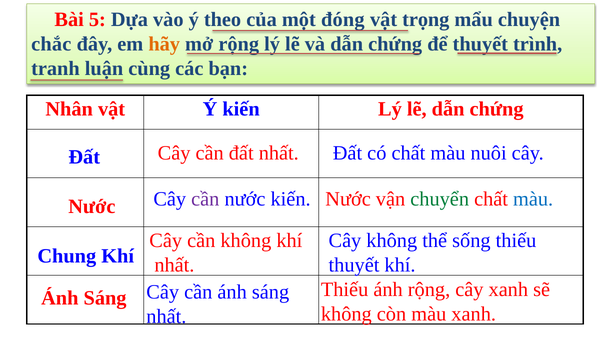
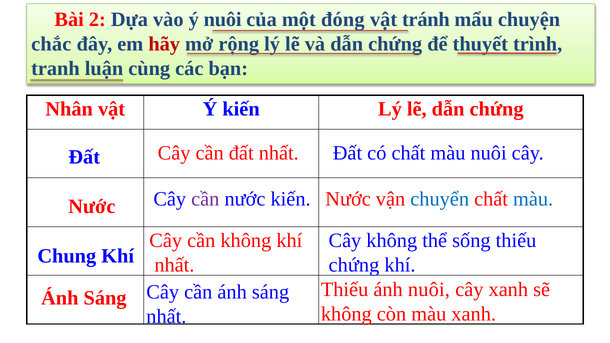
5: 5 -> 2
ý theo: theo -> nuôi
trọng: trọng -> tránh
hãy colour: orange -> red
chuyển colour: green -> blue
thuyết at (354, 265): thuyết -> chứng
ánh rộng: rộng -> nuôi
